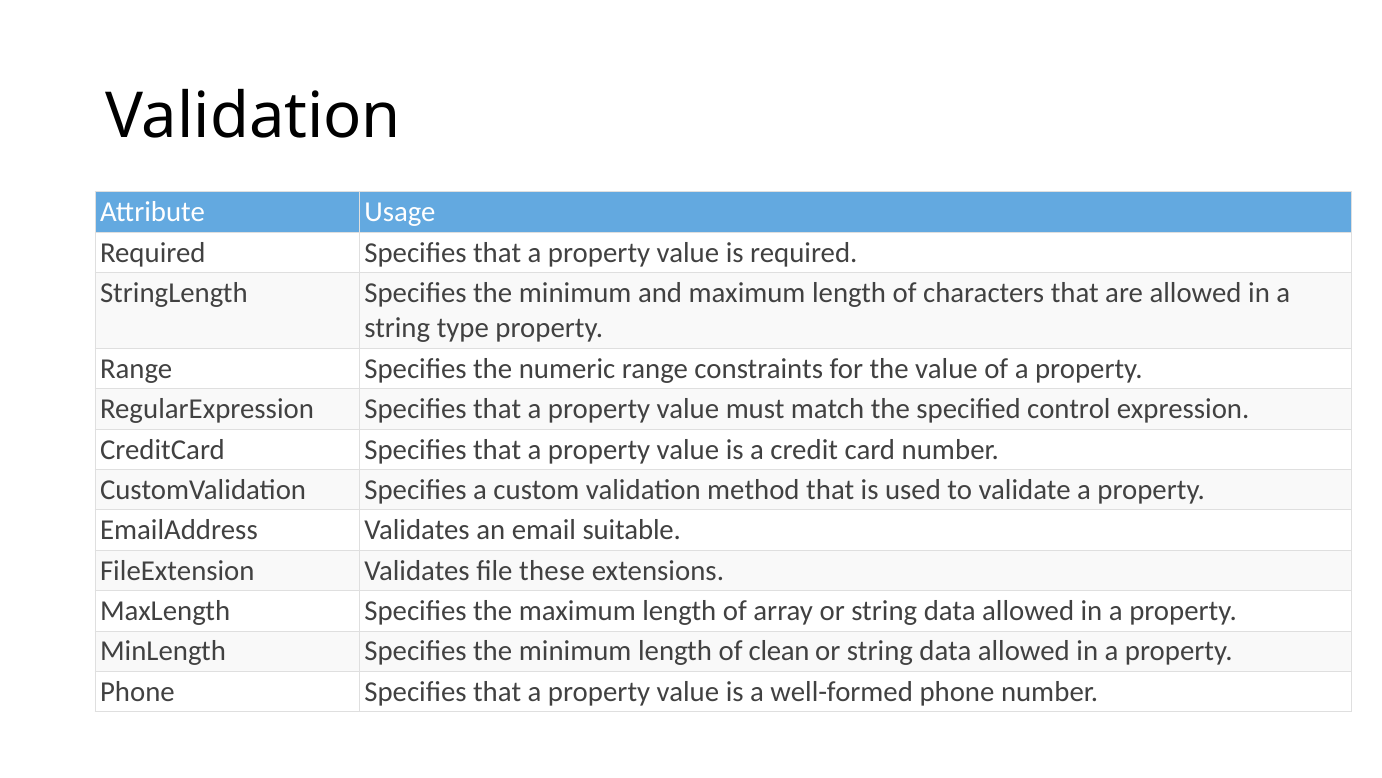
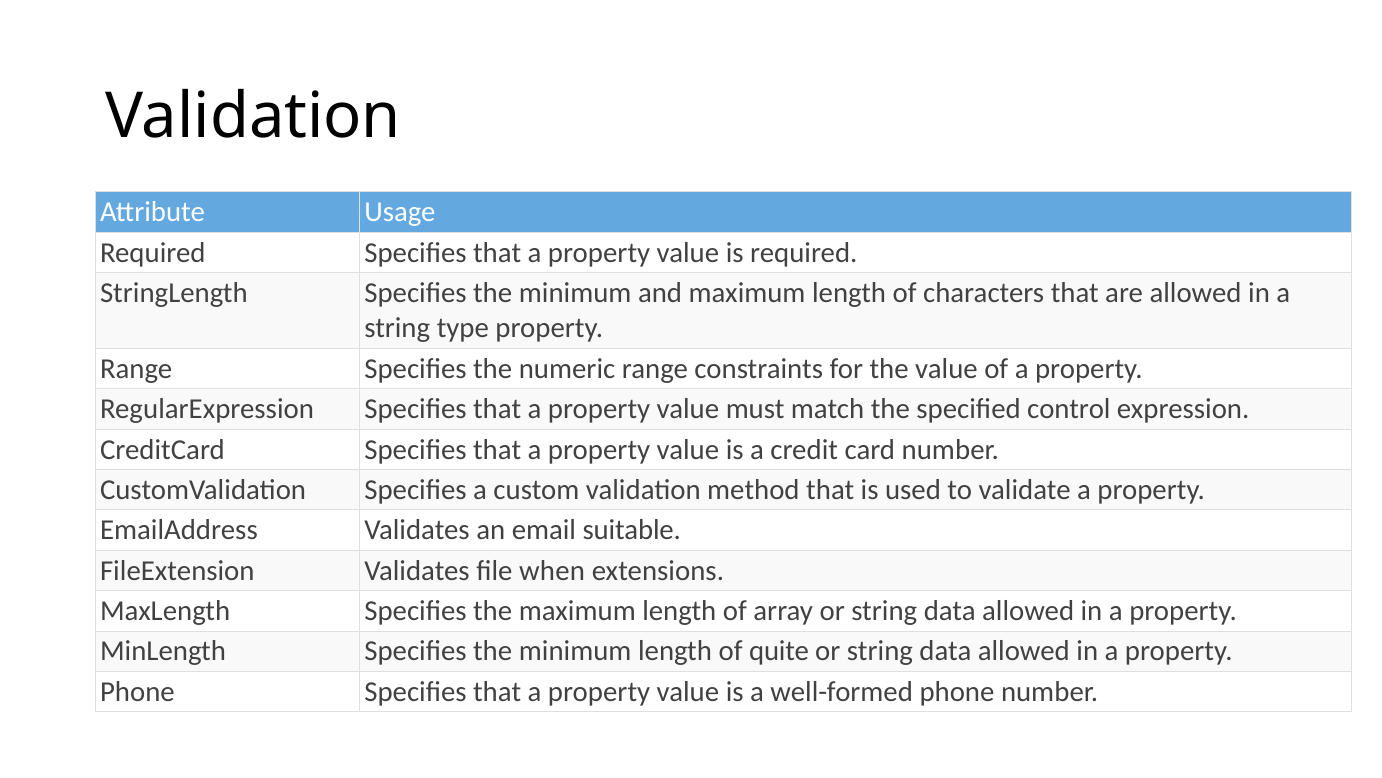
these: these -> when
clean: clean -> quite
